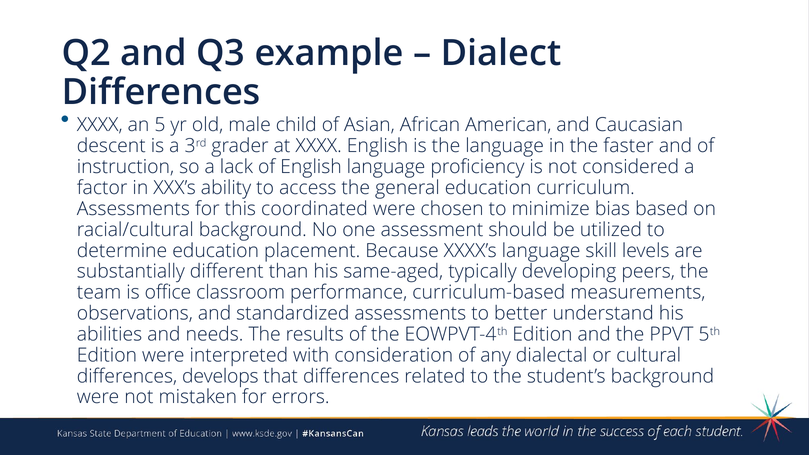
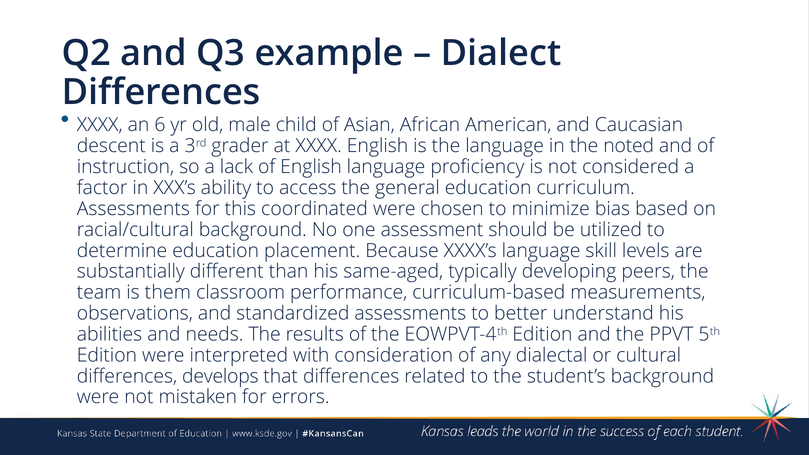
5: 5 -> 6
faster: faster -> noted
office: office -> them
